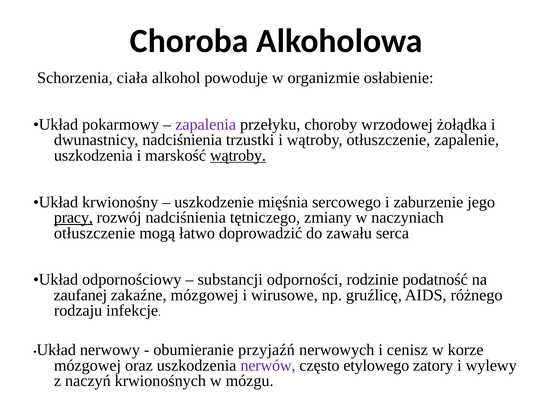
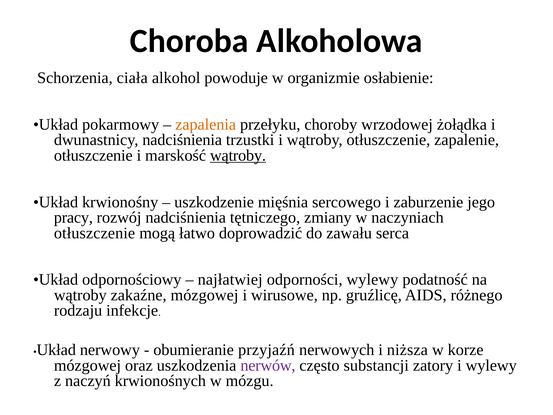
zapalenia colour: purple -> orange
uszkodzenia at (93, 155): uszkodzenia -> otłuszczenie
pracy underline: present -> none
substancji: substancji -> najłatwiej
odporności rodzinie: rodzinie -> wylewy
zaufanej at (80, 295): zaufanej -> wątroby
cenisz: cenisz -> niższa
etylowego: etylowego -> substancji
